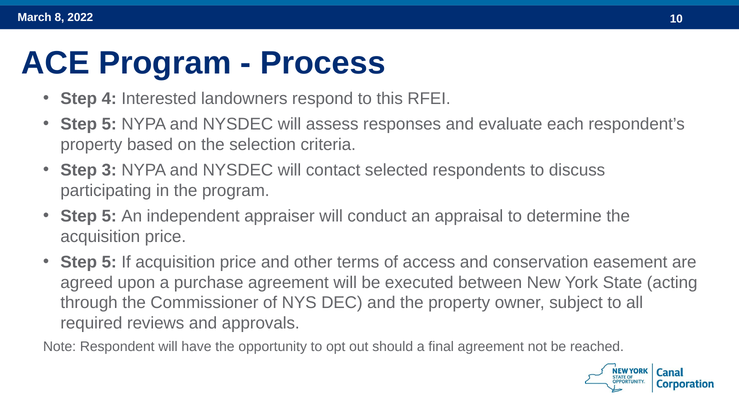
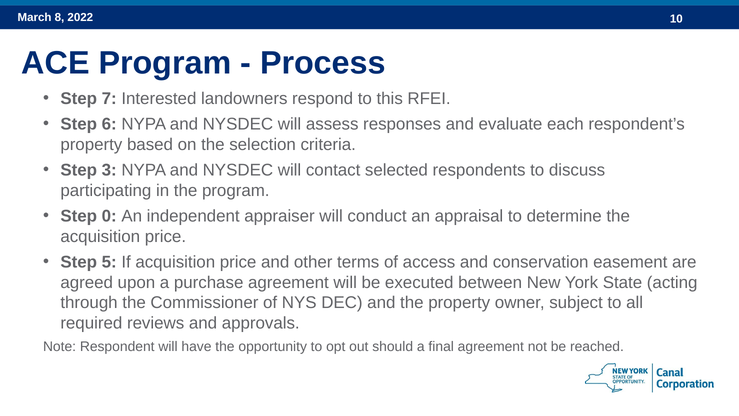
4: 4 -> 7
5 at (109, 124): 5 -> 6
5 at (109, 216): 5 -> 0
